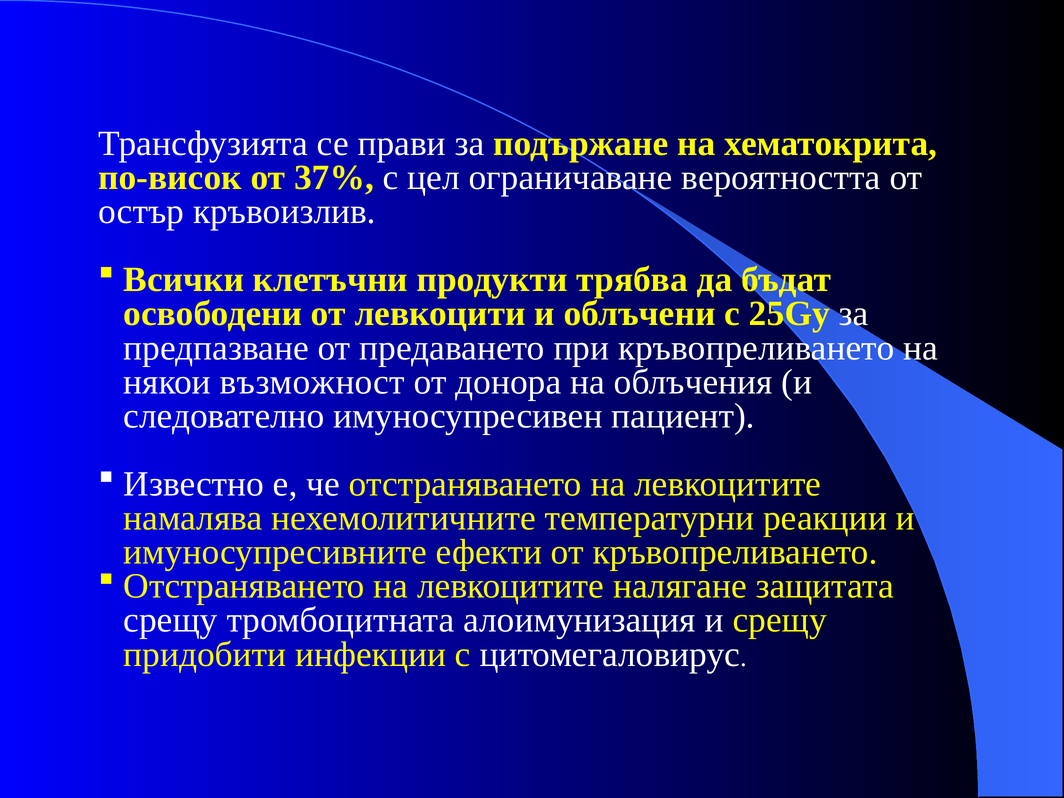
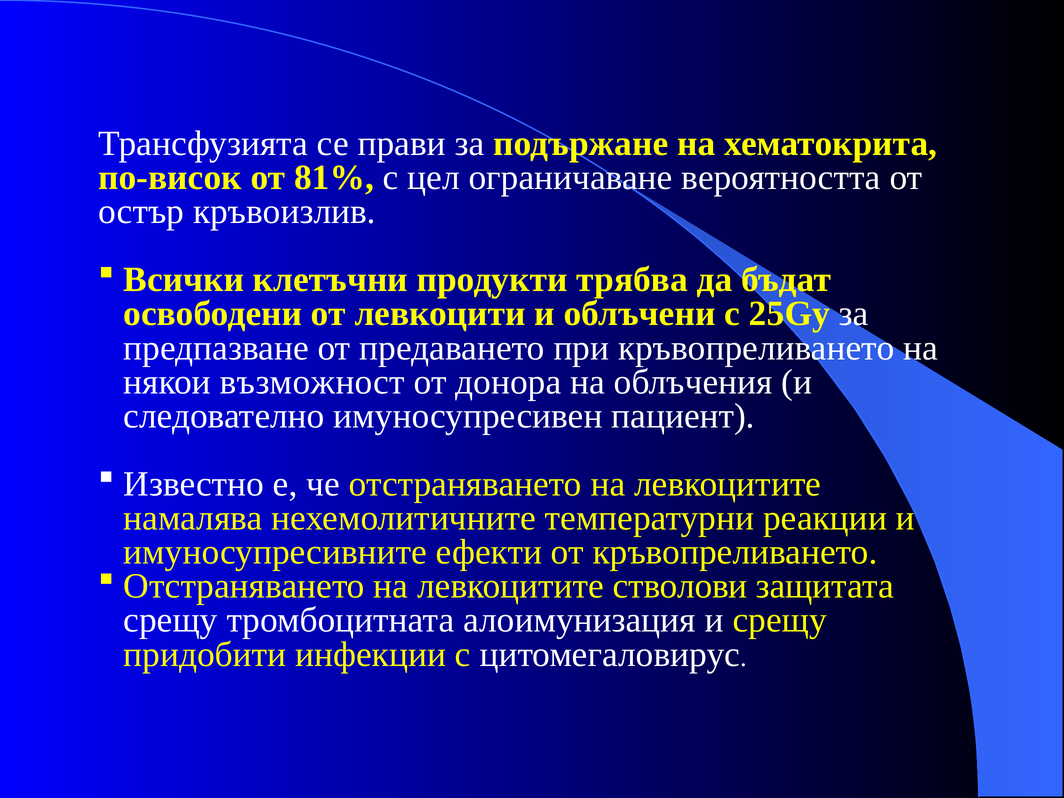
37%: 37% -> 81%
налягане: налягане -> стволови
